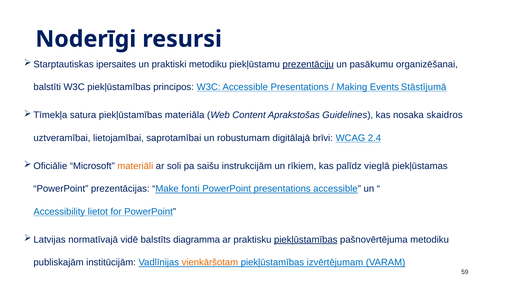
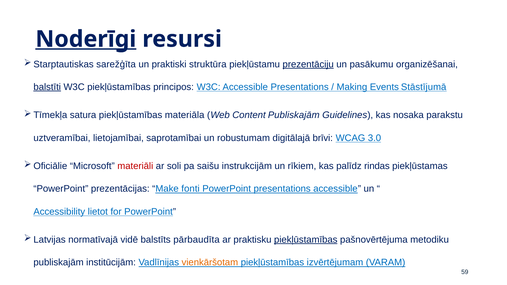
Noderīgi underline: none -> present
ipersaites: ipersaites -> sarežģīta
praktiski metodiku: metodiku -> struktūra
balstīti underline: none -> present
Content Aprakstošas: Aprakstošas -> Publiskajām
skaidros: skaidros -> parakstu
2.4: 2.4 -> 3.0
materiāli colour: orange -> red
vieglā: vieglā -> rindas
diagramma: diagramma -> pārbaudīta
